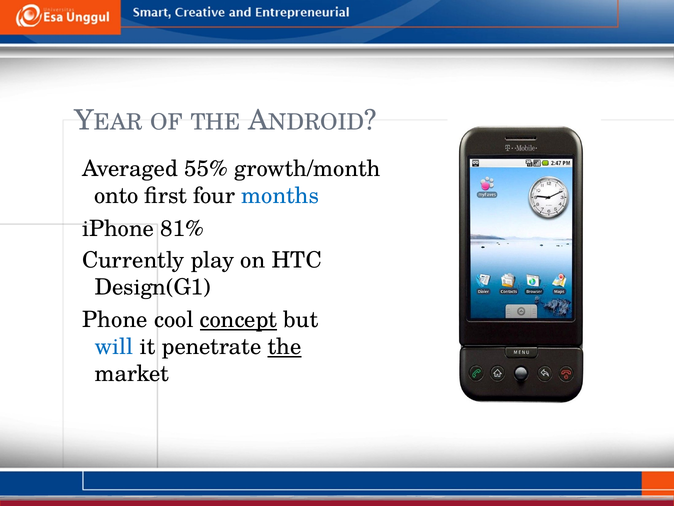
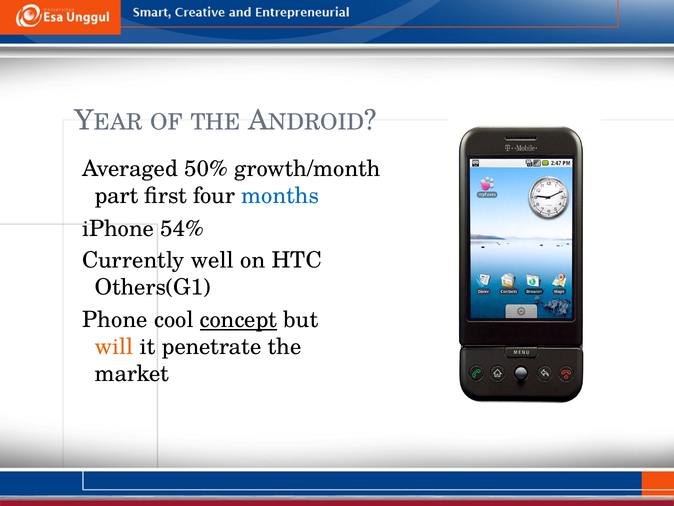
55%: 55% -> 50%
onto: onto -> part
81%: 81% -> 54%
play: play -> well
Design(G1: Design(G1 -> Others(G1
will colour: blue -> orange
the at (284, 347) underline: present -> none
